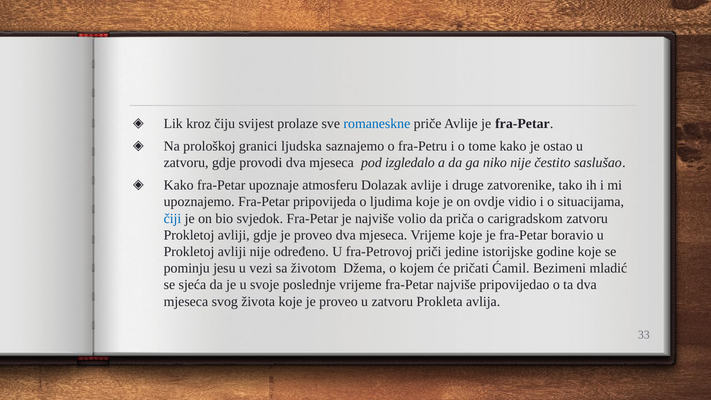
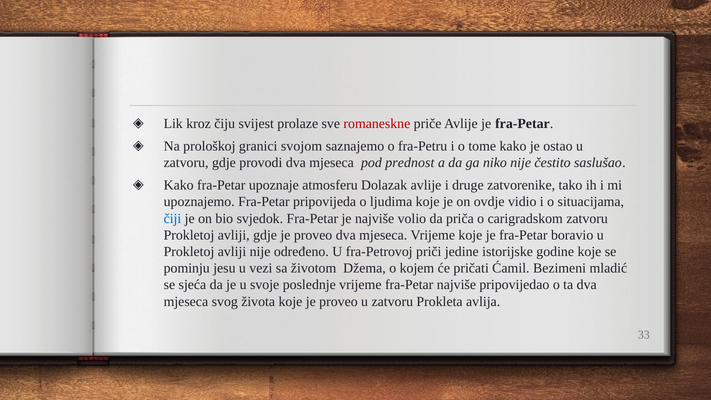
romaneskne colour: blue -> red
ljudska: ljudska -> svojom
izgledalo: izgledalo -> prednost
